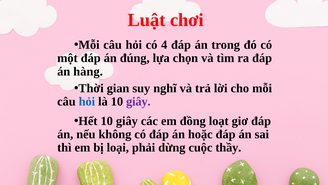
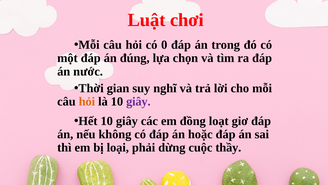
4: 4 -> 0
hàng: hàng -> nước
hỏi at (87, 101) colour: blue -> orange
